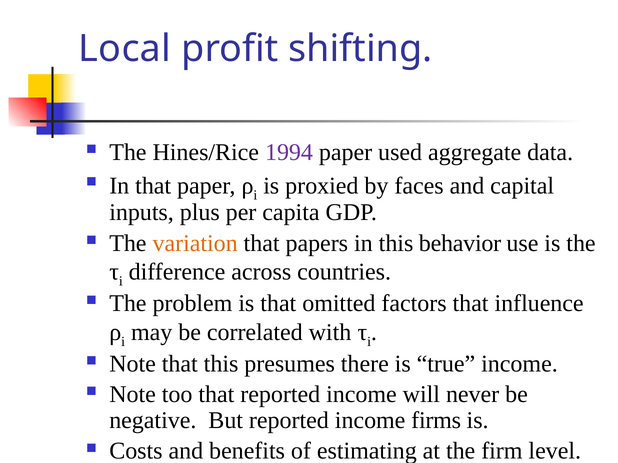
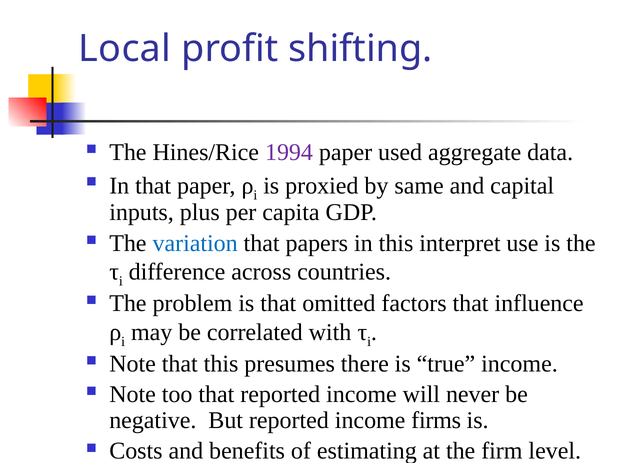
faces: faces -> same
variation colour: orange -> blue
behavior: behavior -> interpret
